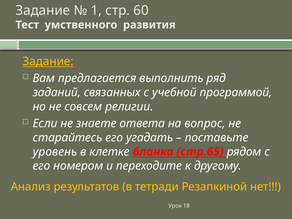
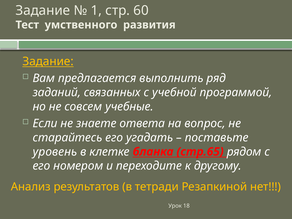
религии: религии -> учебные
